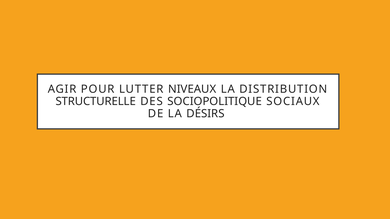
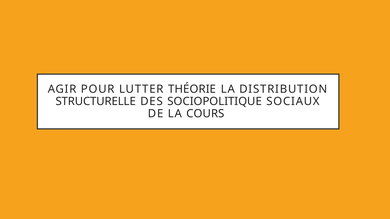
NIVEAUX: NIVEAUX -> THÉORIE
DÉSIRS: DÉSIRS -> COURS
